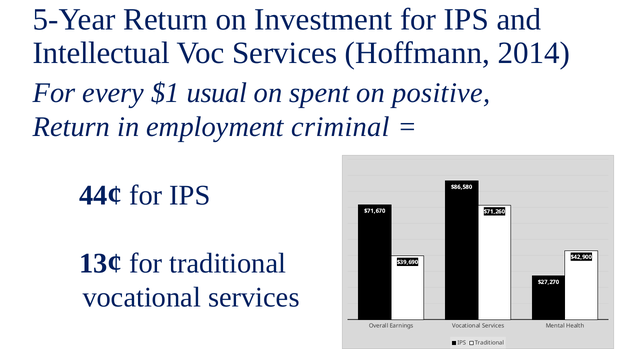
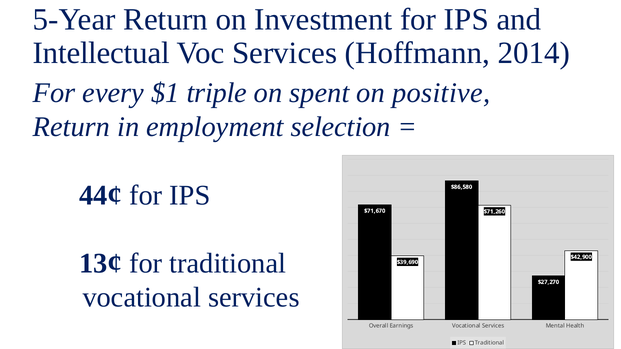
usual: usual -> triple
criminal: criminal -> selection
